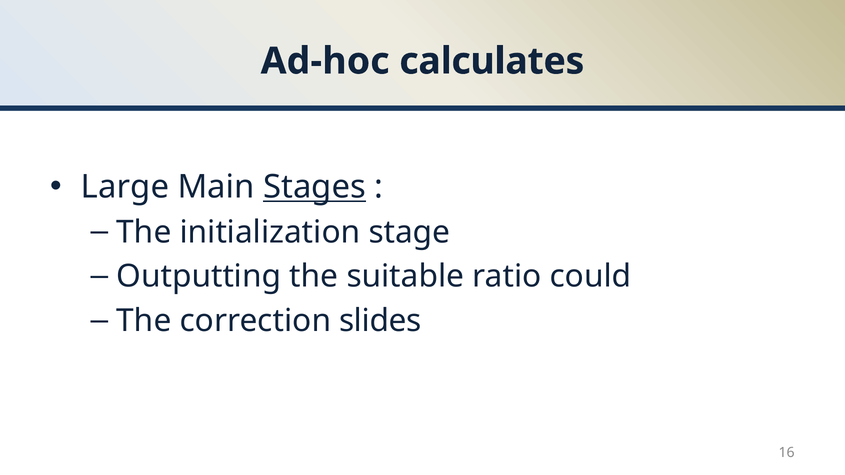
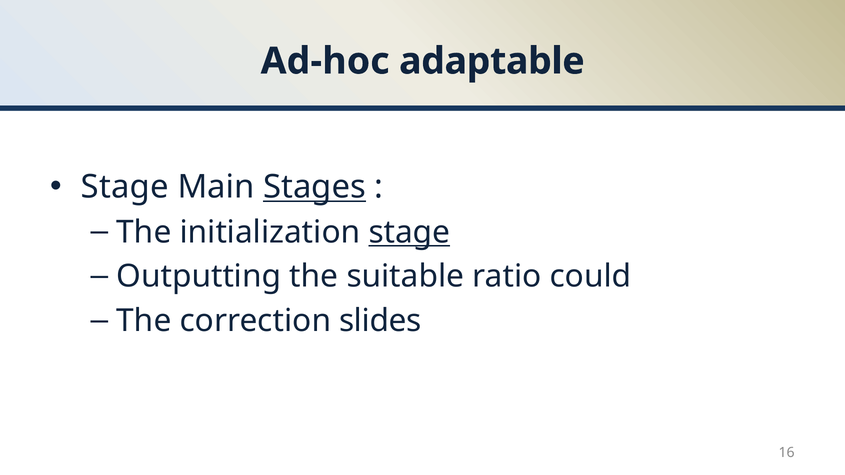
calculates: calculates -> adaptable
Large at (125, 187): Large -> Stage
stage at (409, 232) underline: none -> present
